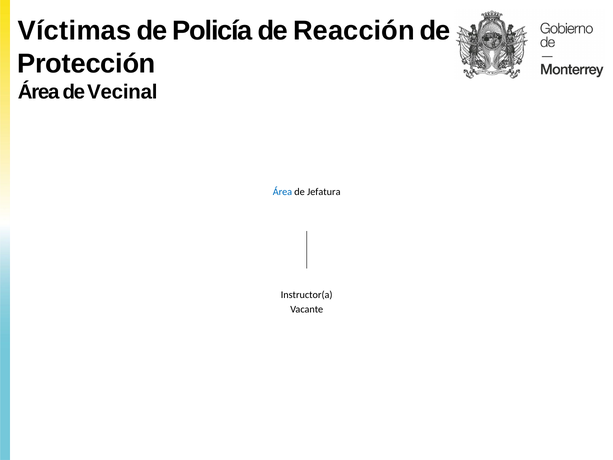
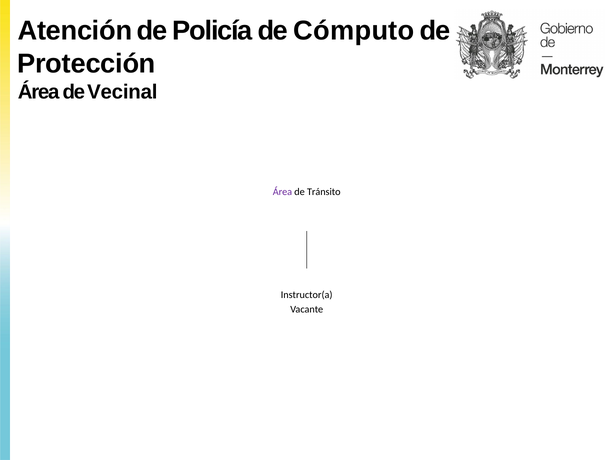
Víctimas: Víctimas -> Atención
Reacción: Reacción -> Cómputo
Área at (282, 192) colour: blue -> purple
Jefatura: Jefatura -> Tránsito
